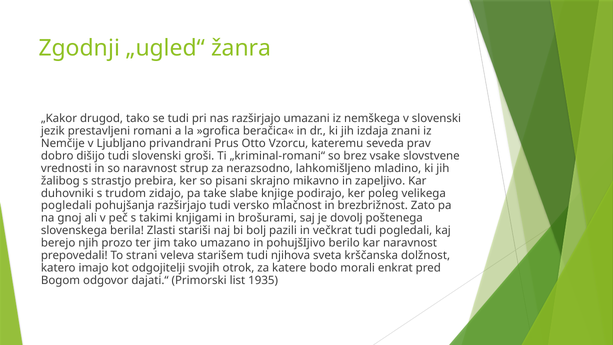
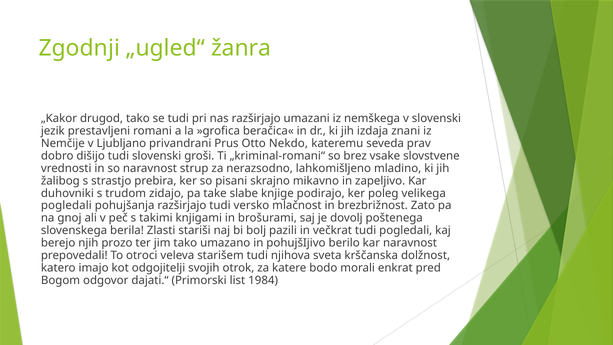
Vzorcu: Vzorcu -> Nekdo
strani: strani -> otroci
1935: 1935 -> 1984
